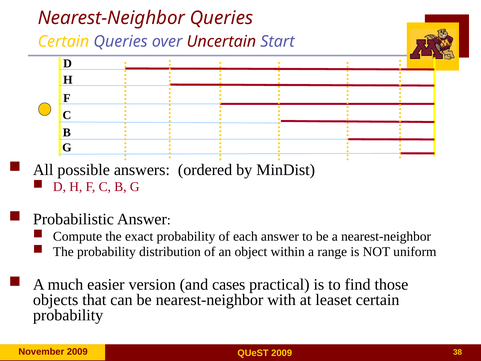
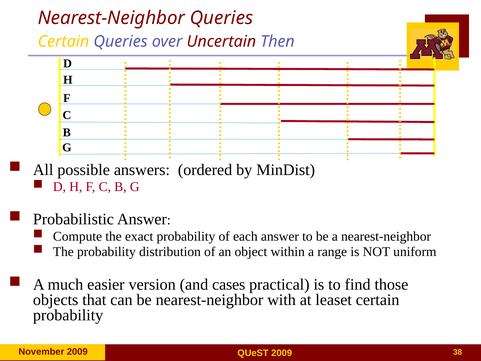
Start: Start -> Then
